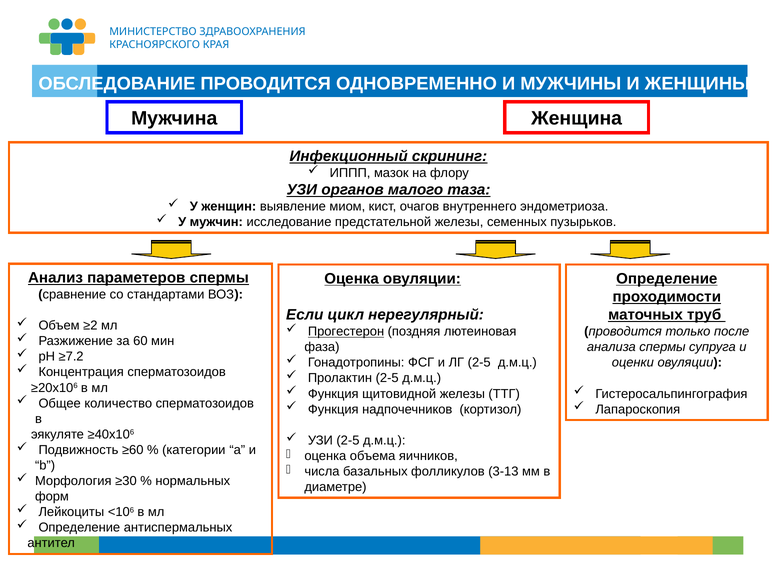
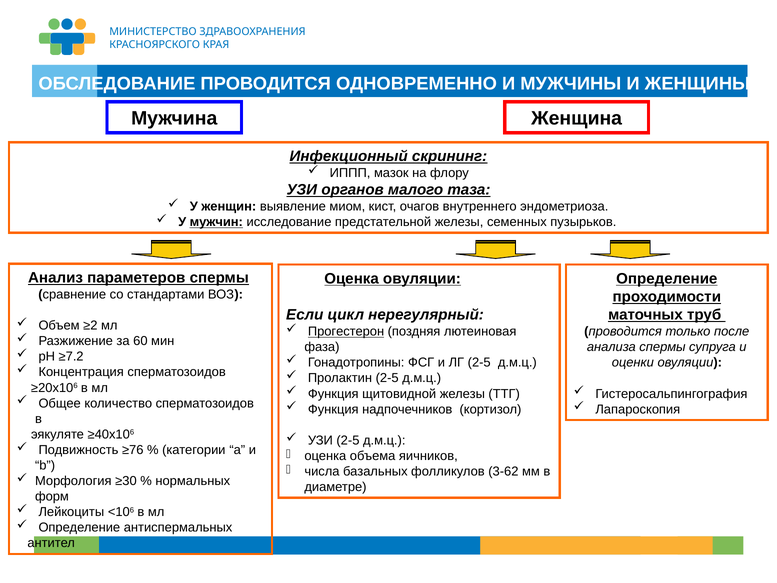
мужчин underline: none -> present
≥60: ≥60 -> ≥76
3-13: 3-13 -> 3-62
